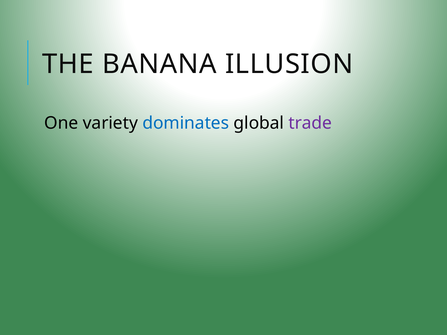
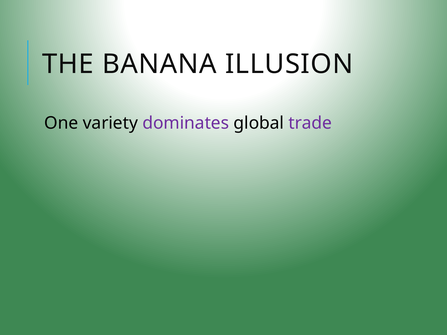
dominates colour: blue -> purple
